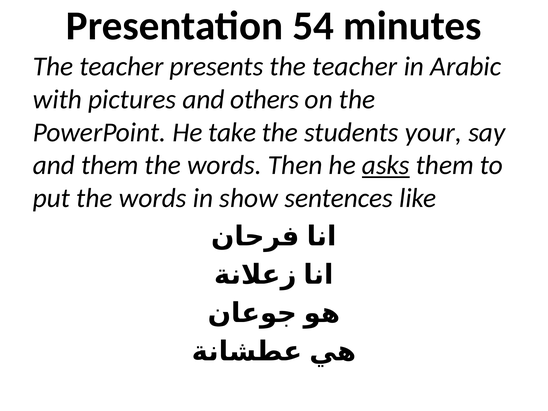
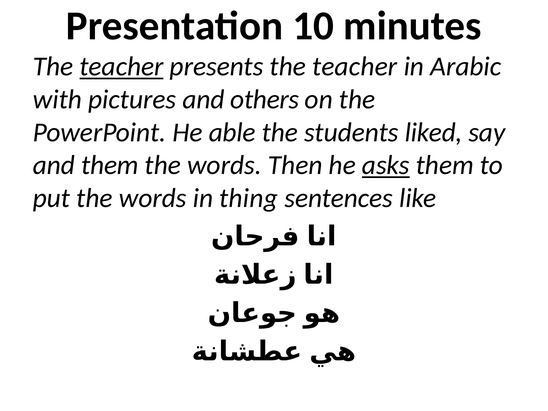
54: 54 -> 10
teacher at (121, 67) underline: none -> present
take: take -> able
your: your -> liked
show: show -> thing
